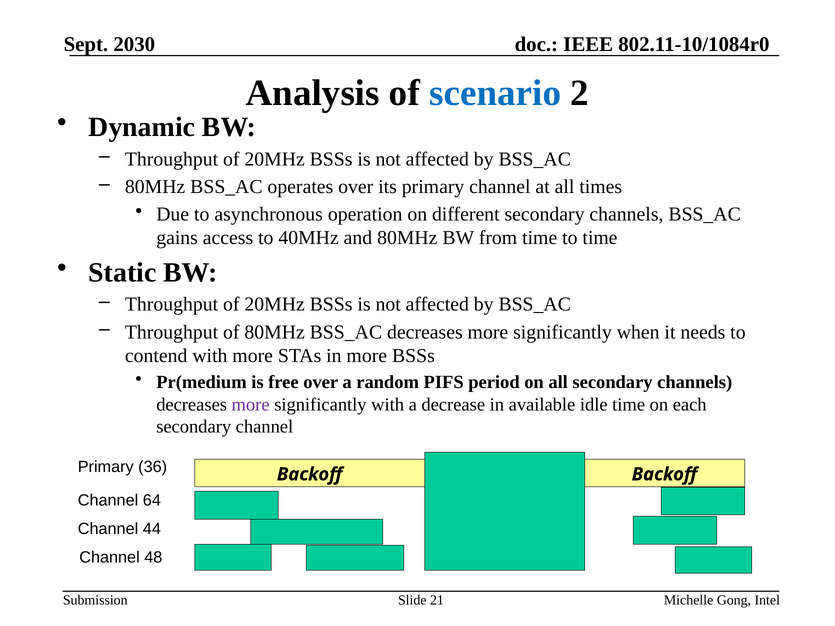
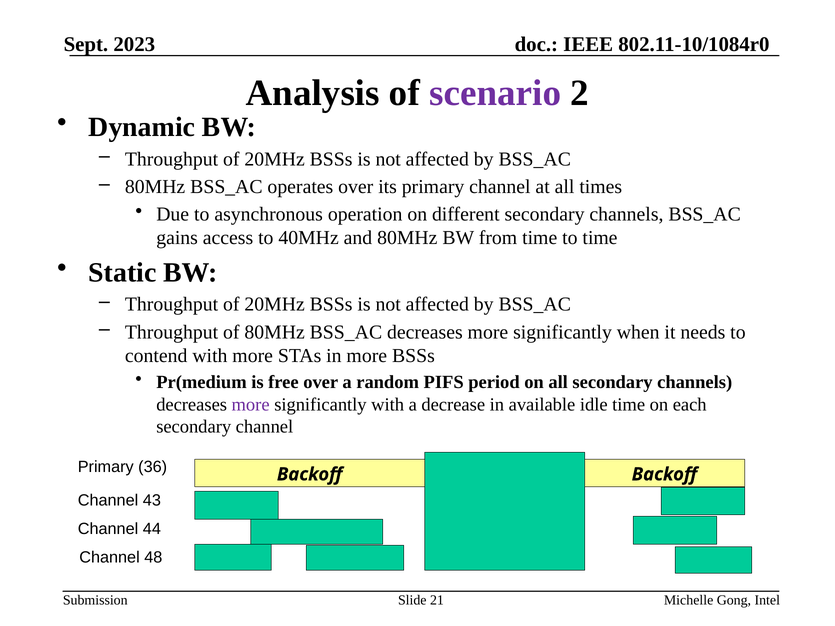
2030: 2030 -> 2023
scenario colour: blue -> purple
64: 64 -> 43
